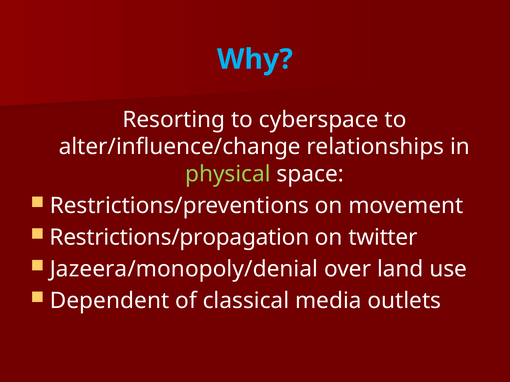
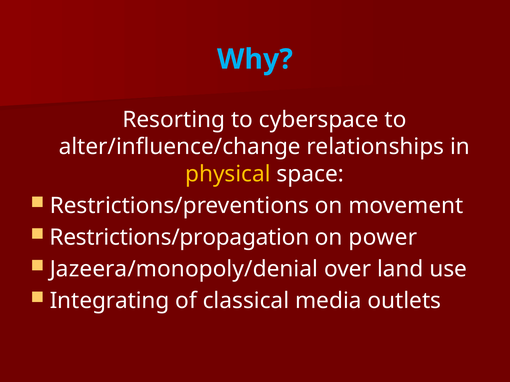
physical colour: light green -> yellow
twitter: twitter -> power
Dependent: Dependent -> Integrating
